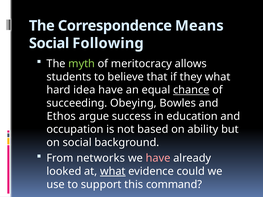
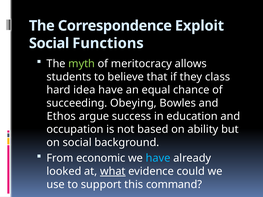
Means: Means -> Exploit
Following: Following -> Functions
they what: what -> class
chance underline: present -> none
networks: networks -> economic
have at (158, 158) colour: pink -> light blue
